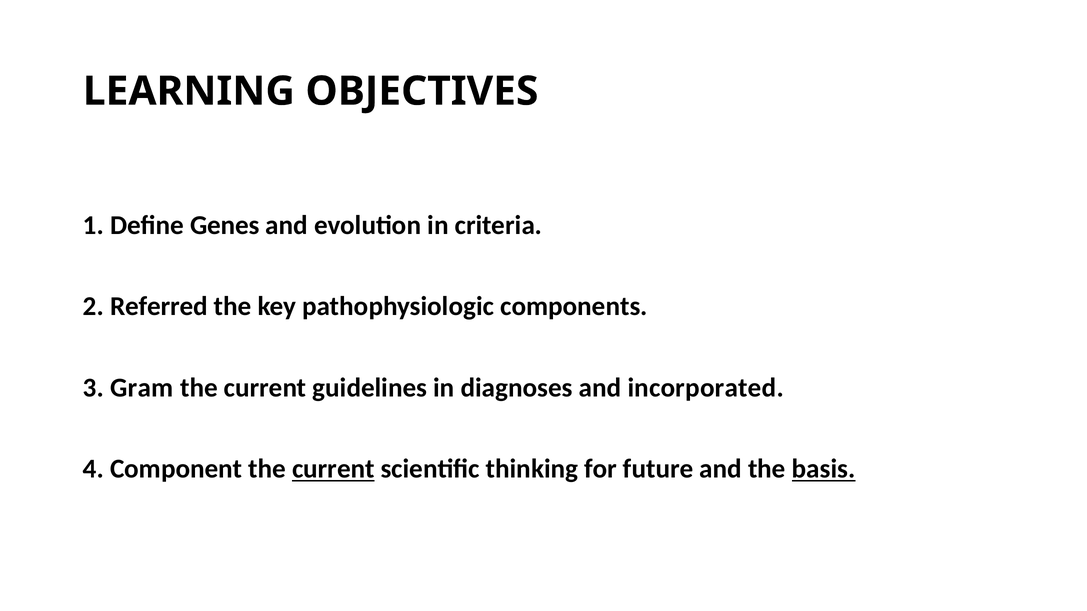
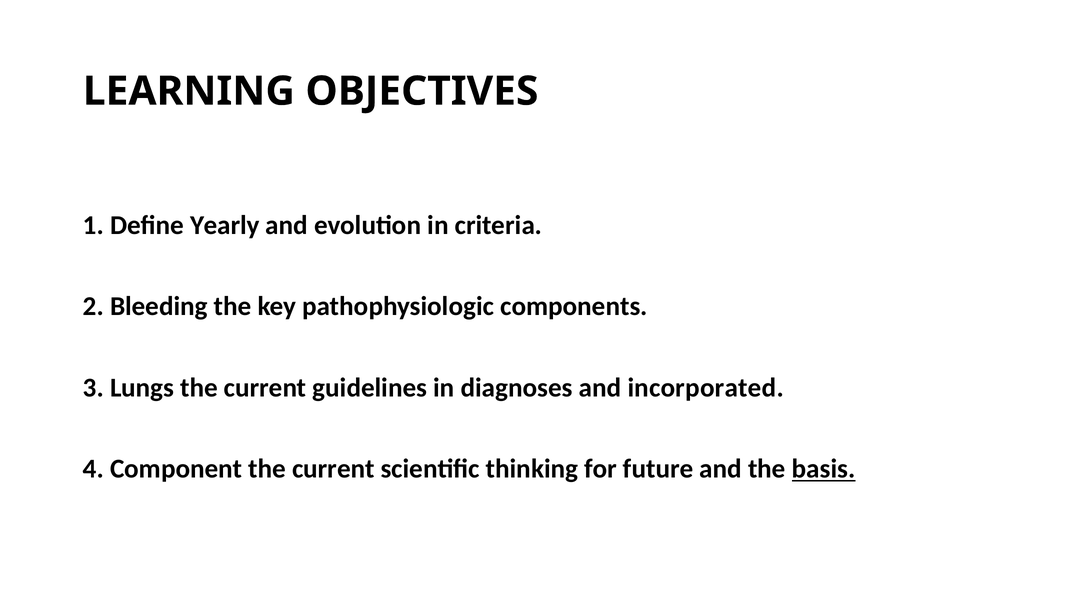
Genes: Genes -> Yearly
Referred: Referred -> Bleeding
Gram: Gram -> Lungs
current at (333, 469) underline: present -> none
